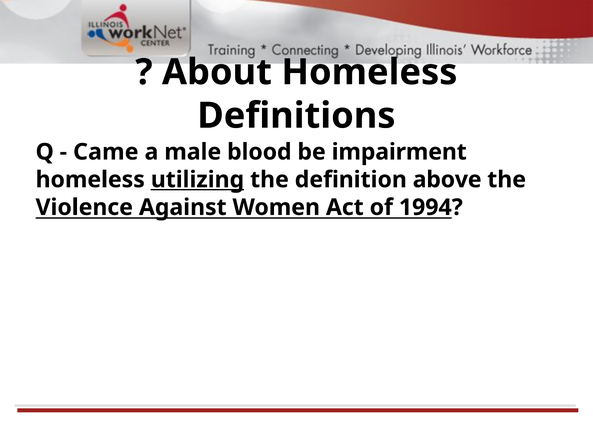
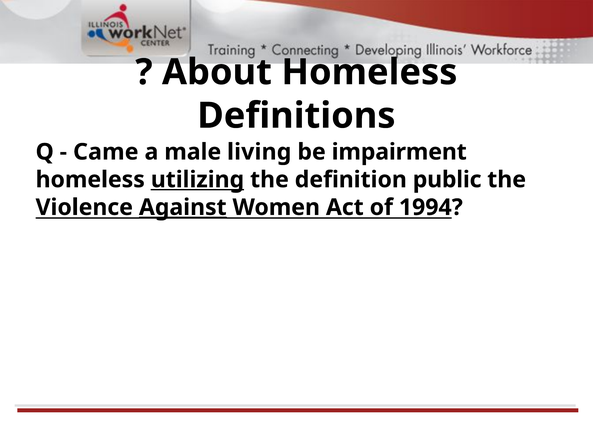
blood: blood -> living
above: above -> public
Against underline: none -> present
